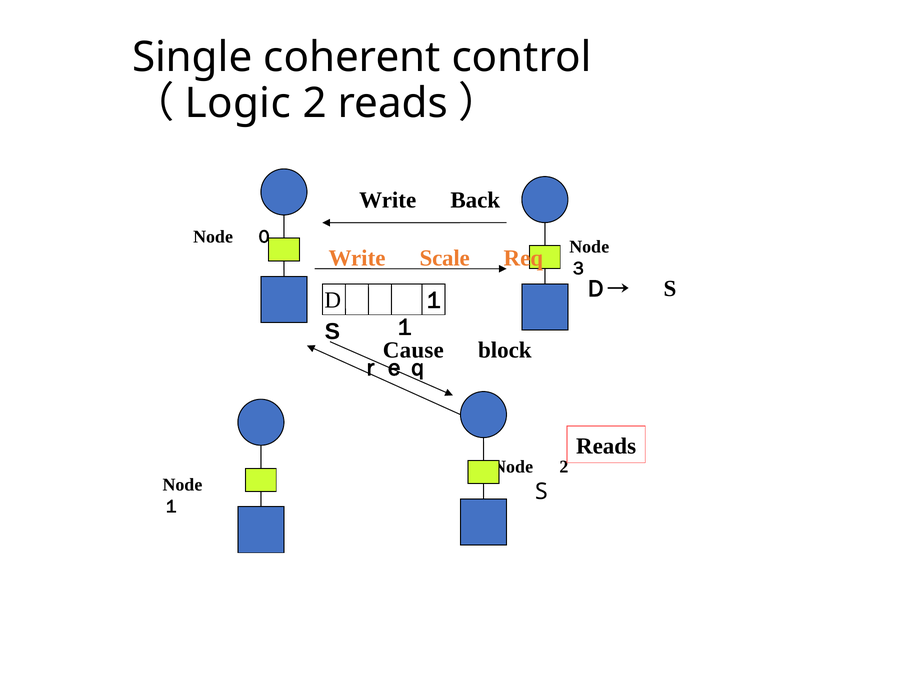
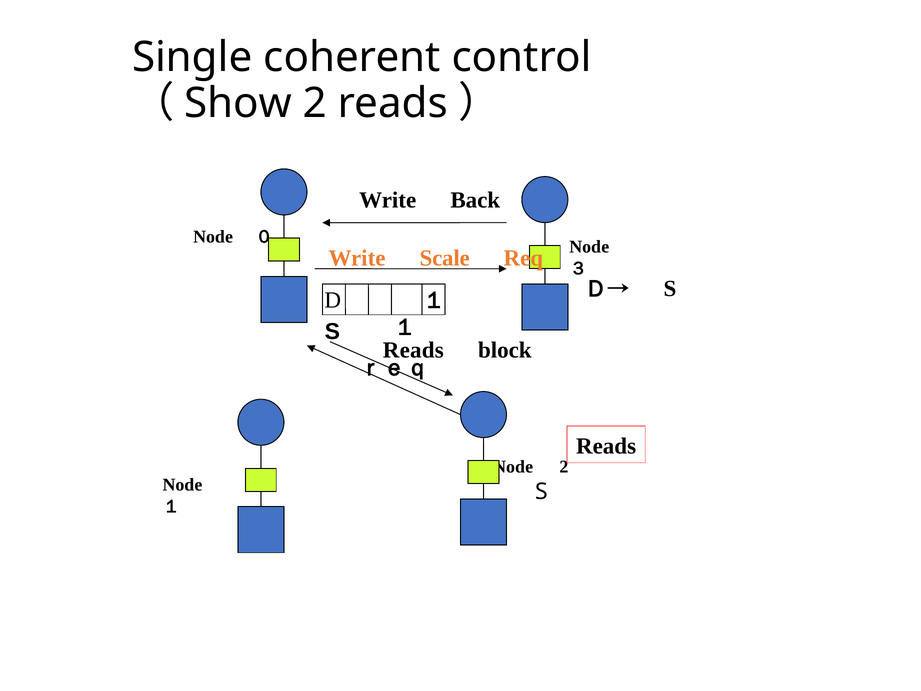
Logic: Logic -> Show
Cause at (413, 350): Cause -> Reads
